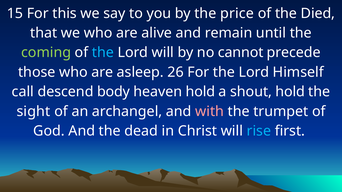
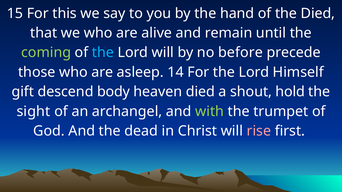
price: price -> hand
cannot: cannot -> before
26: 26 -> 14
call: call -> gift
heaven hold: hold -> died
with colour: pink -> light green
rise colour: light blue -> pink
